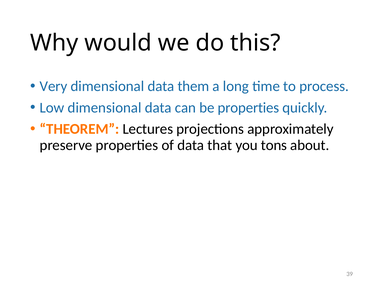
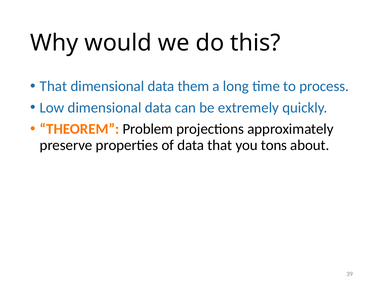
Very at (54, 86): Very -> That
be properties: properties -> extremely
Lectures: Lectures -> Problem
